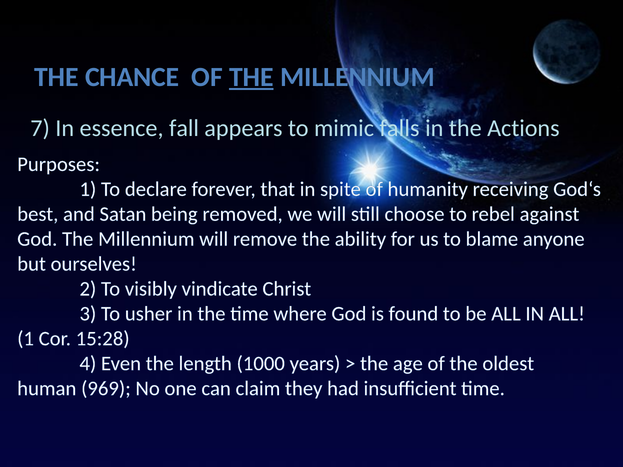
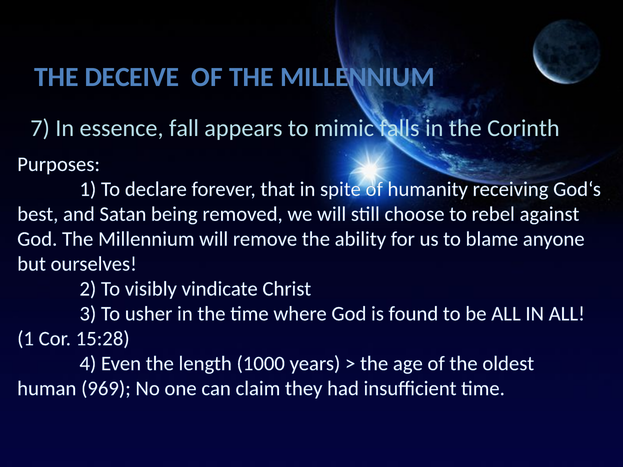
CHANCE: CHANCE -> DECEIVE
THE at (251, 77) underline: present -> none
Actions: Actions -> Corinth
